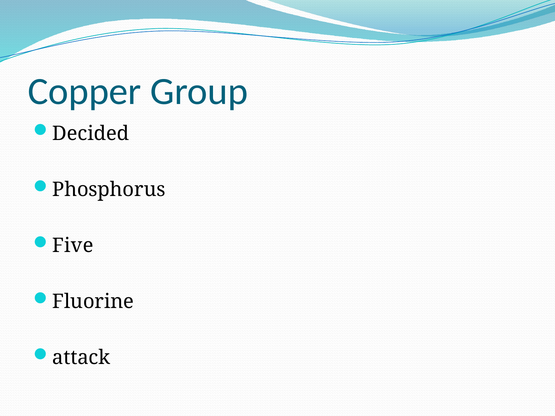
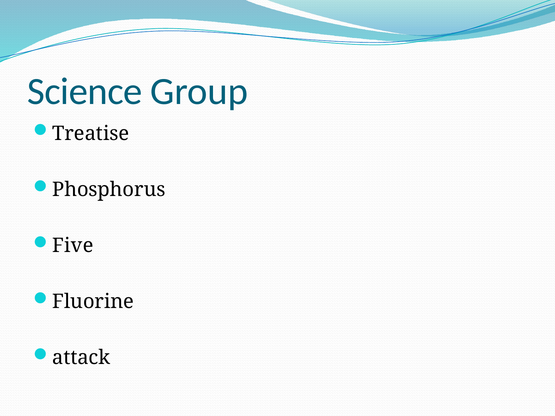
Copper: Copper -> Science
Decided: Decided -> Treatise
